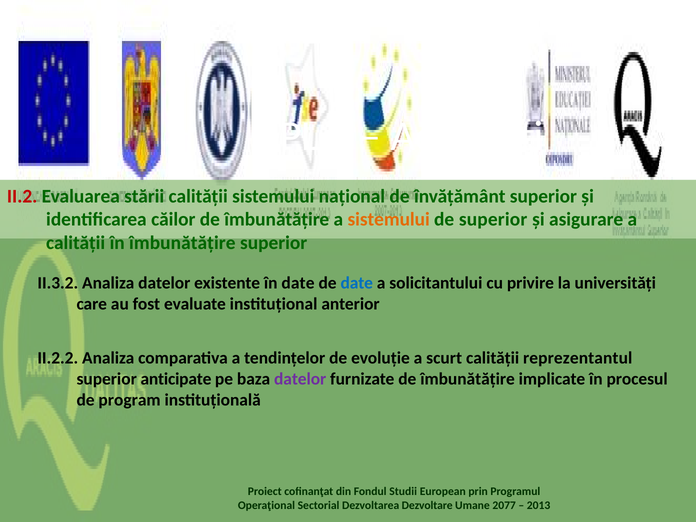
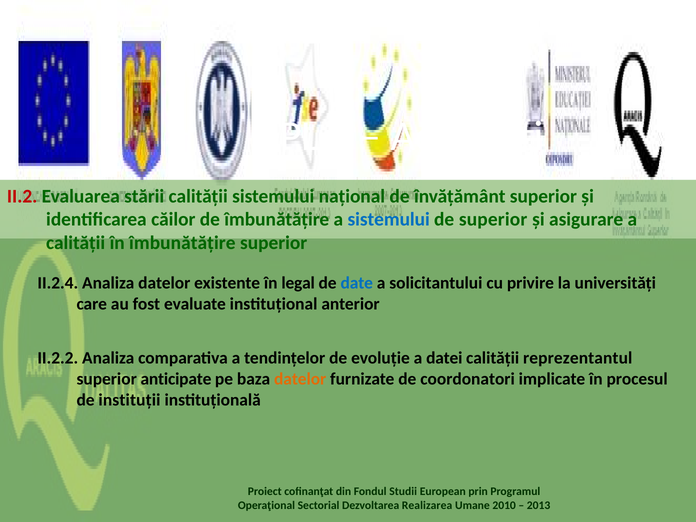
sistemului at (389, 219) colour: orange -> blue
II.3.2: II.3.2 -> II.2.4
în date: date -> legal
scurt: scurt -> datei
datelor at (300, 379) colour: purple -> orange
furnizate de îmbunătățire: îmbunătățire -> coordonatori
program: program -> instituții
Dezvoltare: Dezvoltare -> Realizarea
2077: 2077 -> 2010
